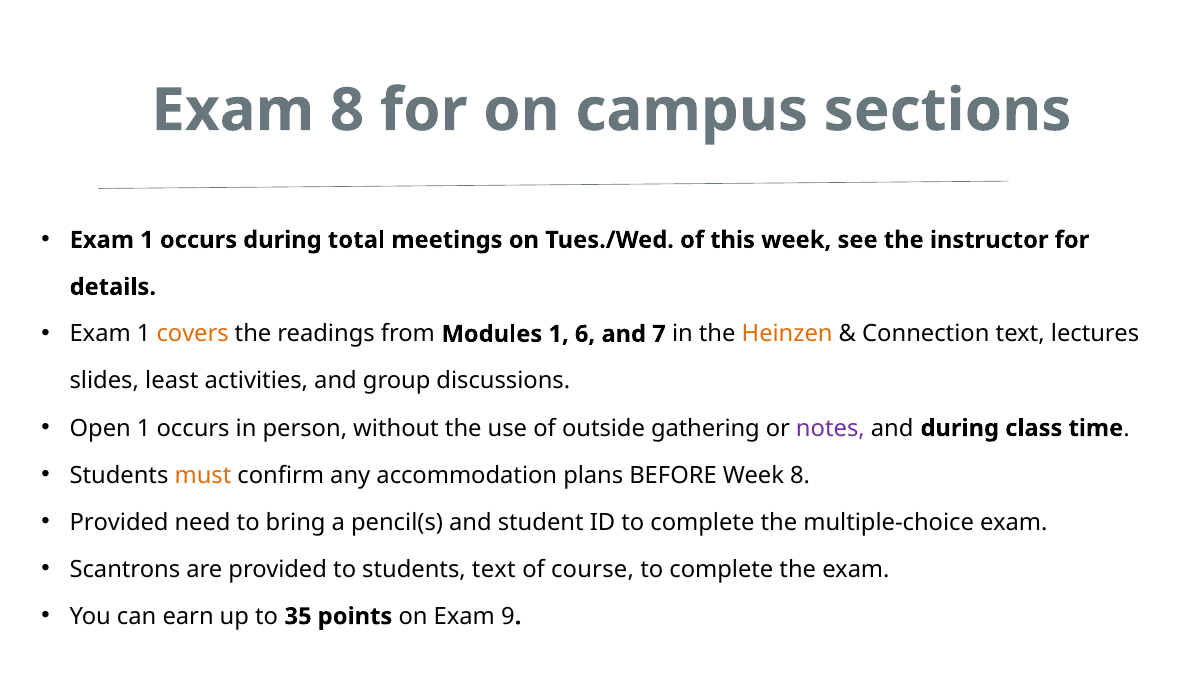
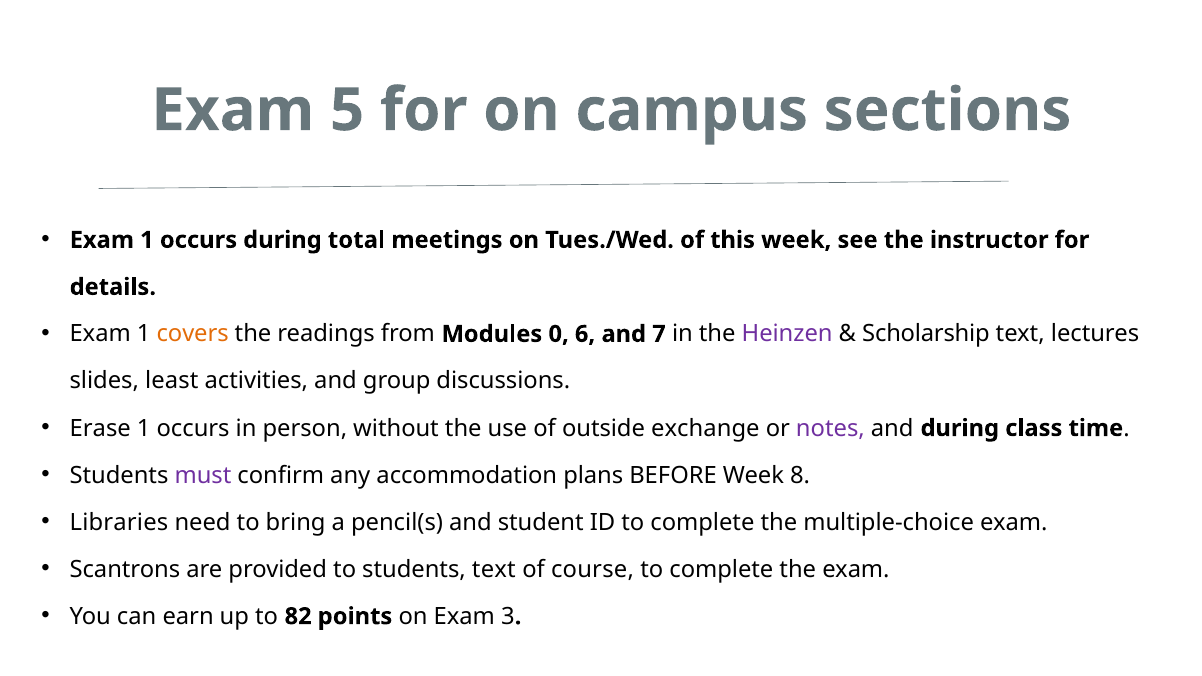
Exam 8: 8 -> 5
Modules 1: 1 -> 0
Heinzen colour: orange -> purple
Connection: Connection -> Scholarship
Open: Open -> Erase
gathering: gathering -> exchange
must colour: orange -> purple
Provided at (119, 522): Provided -> Libraries
35: 35 -> 82
9: 9 -> 3
